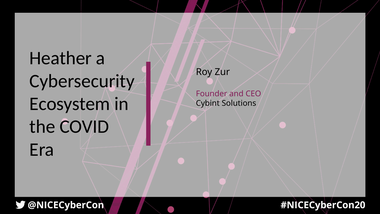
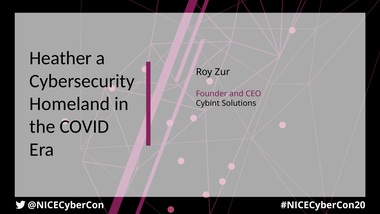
Ecosystem: Ecosystem -> Homeland
